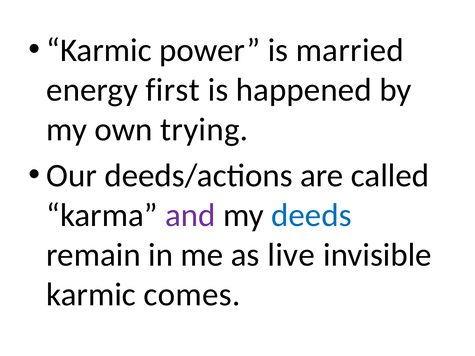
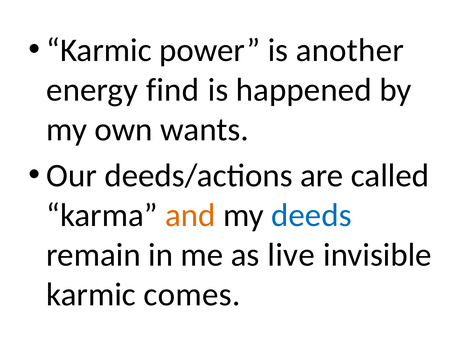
married: married -> another
first: first -> find
trying: trying -> wants
and colour: purple -> orange
